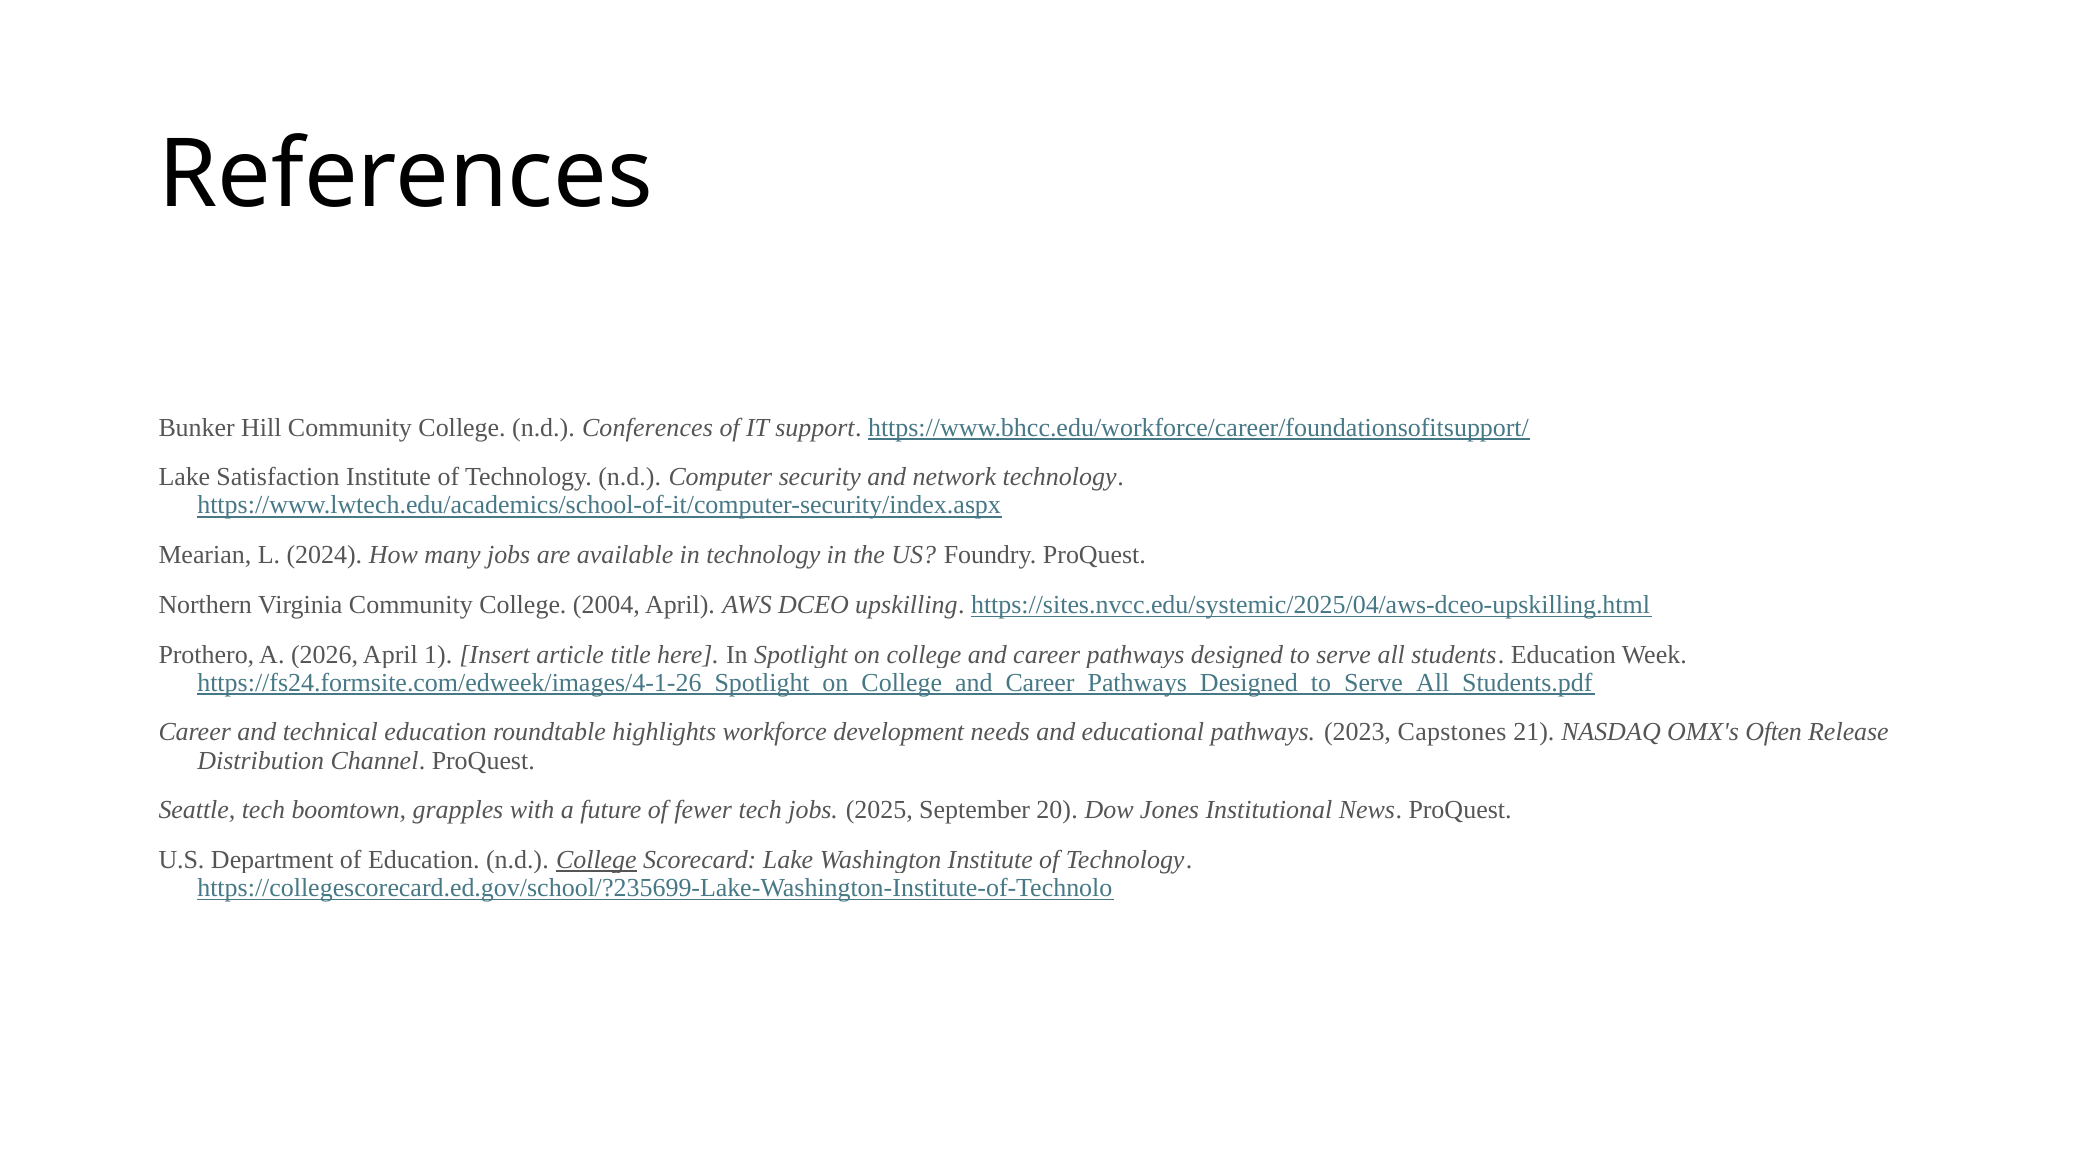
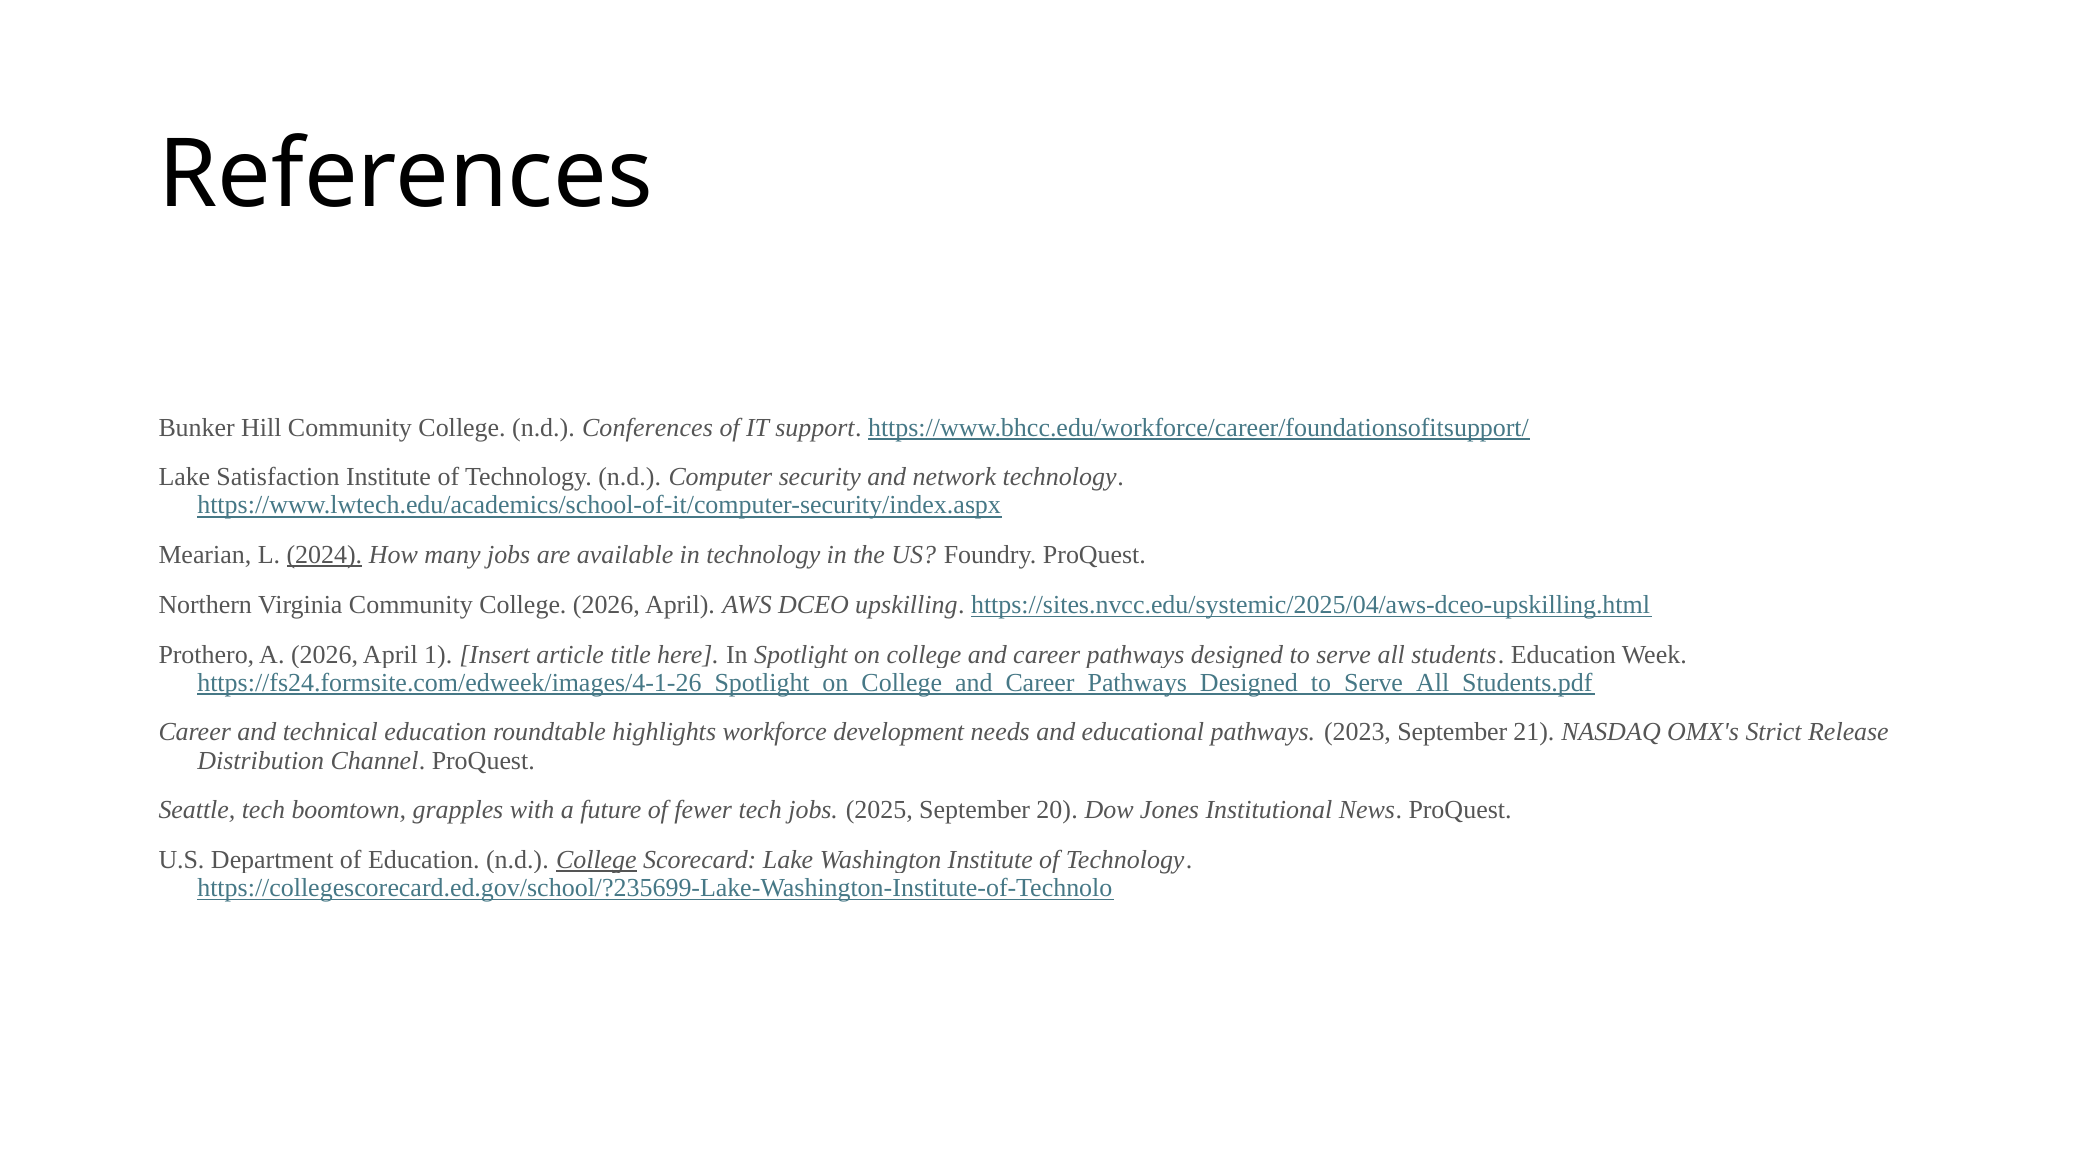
2024 underline: none -> present
College 2004: 2004 -> 2026
2023 Capstones: Capstones -> September
Often: Often -> Strict
